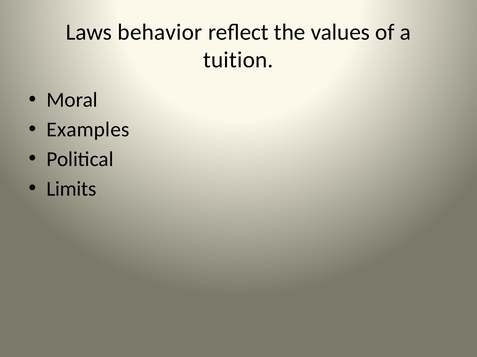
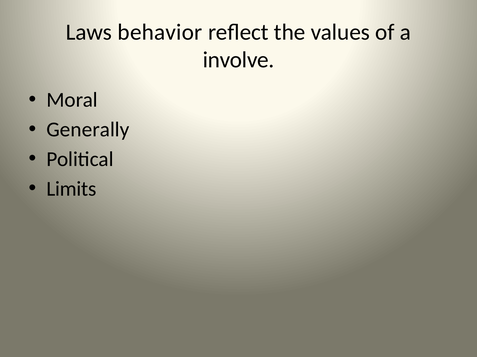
tuition: tuition -> involve
Examples: Examples -> Generally
